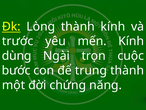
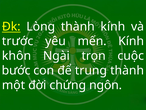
dùng: dùng -> khôn
năng: năng -> ngôn
